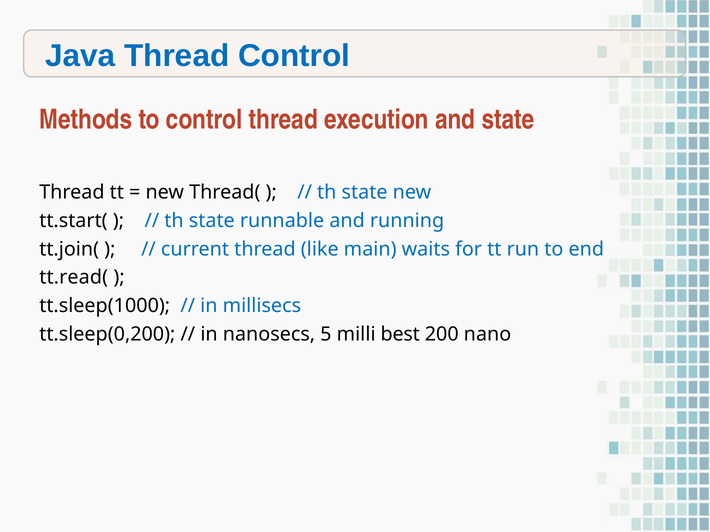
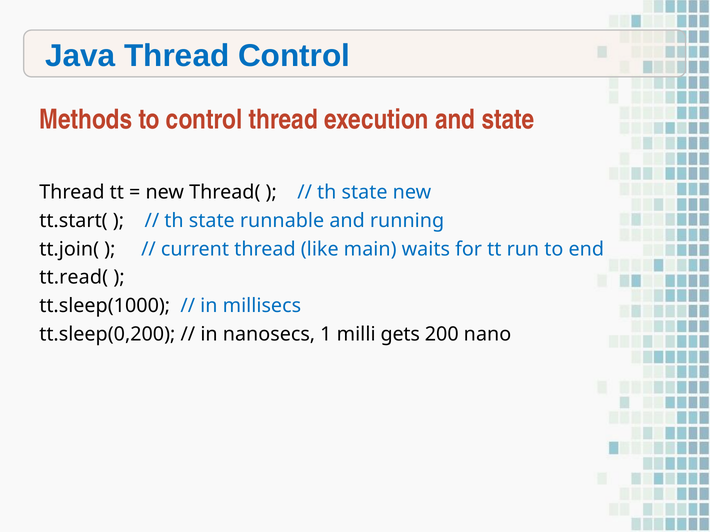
5: 5 -> 1
best: best -> gets
